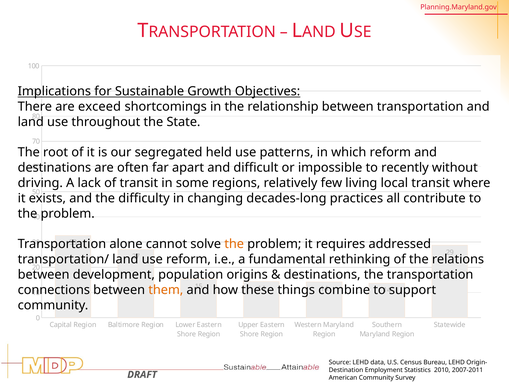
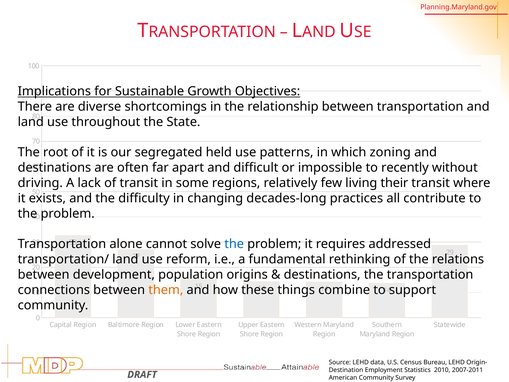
exceed: exceed -> diverse
which reform: reform -> zoning
local: local -> their
the at (234, 244) colour: orange -> blue
